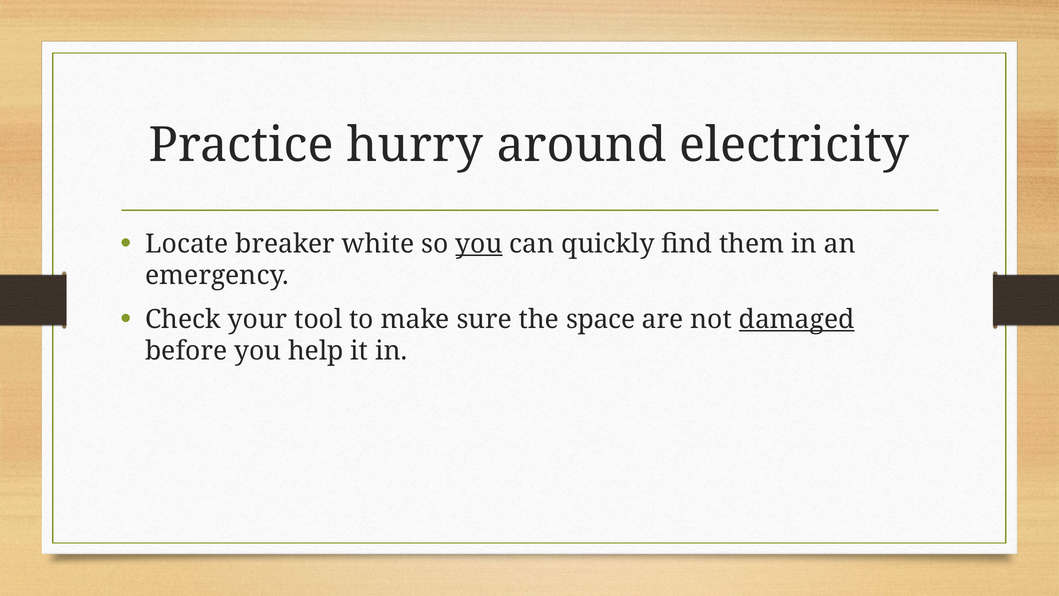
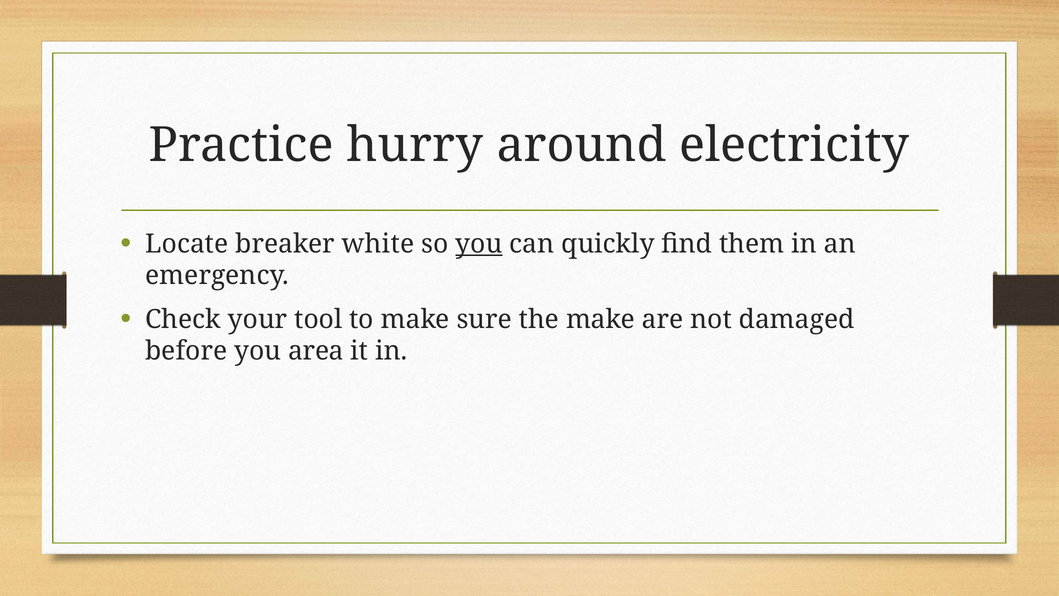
the space: space -> make
damaged underline: present -> none
help: help -> area
